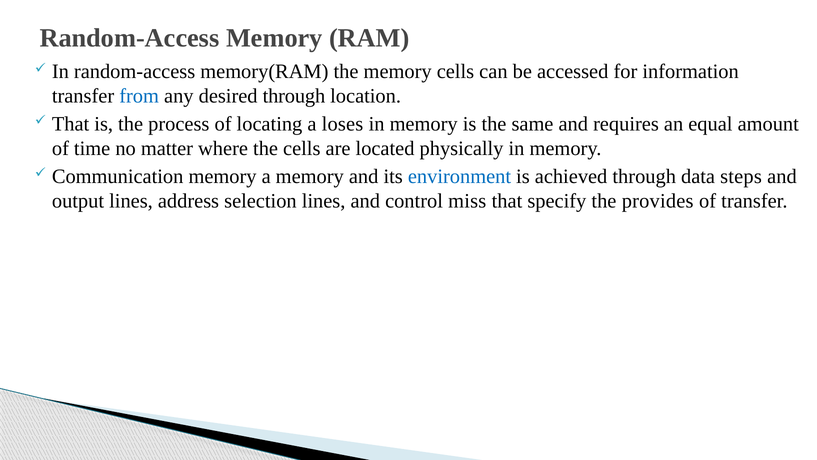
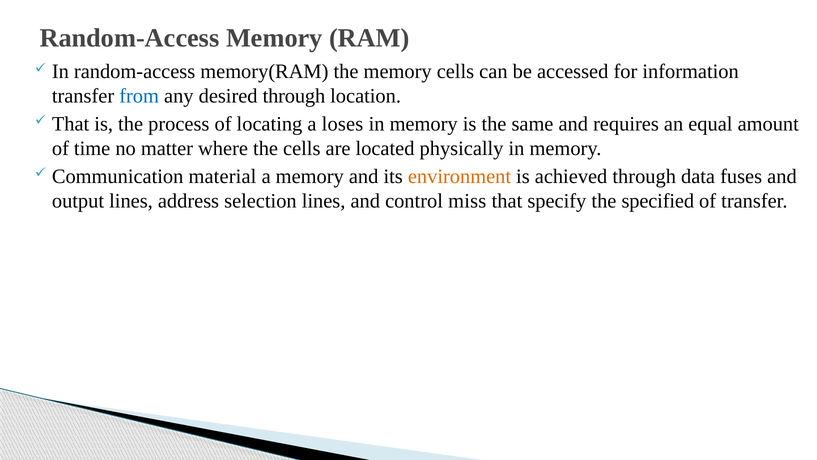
Communication memory: memory -> material
environment colour: blue -> orange
steps: steps -> fuses
provides: provides -> specified
